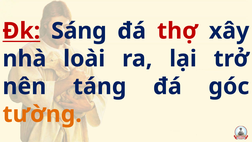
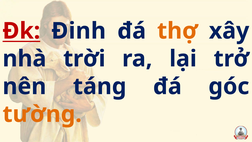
Sáng: Sáng -> Đinh
thợ colour: red -> orange
loài: loài -> trời
